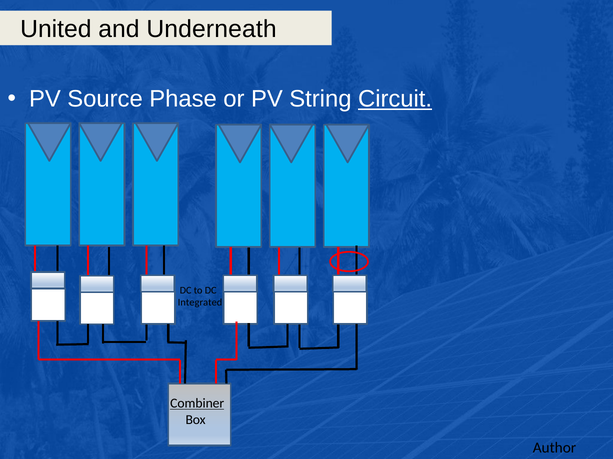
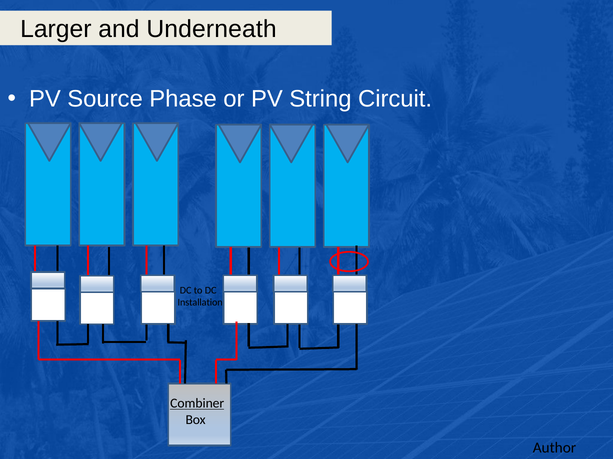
United: United -> Larger
Circuit underline: present -> none
Integrated: Integrated -> Installation
